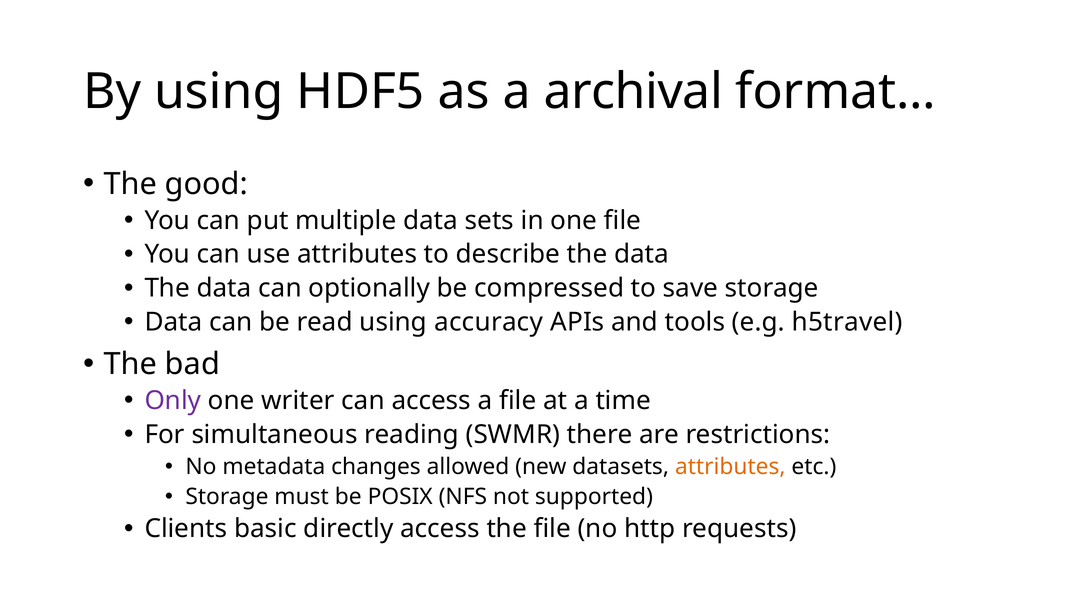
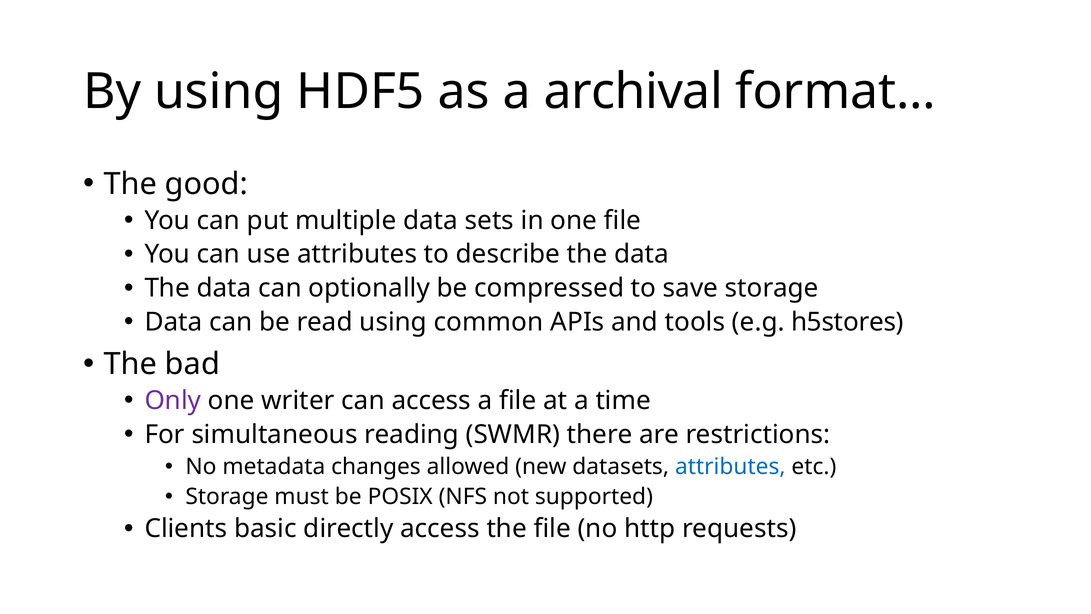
accuracy: accuracy -> common
h5travel: h5travel -> h5stores
attributes at (730, 466) colour: orange -> blue
